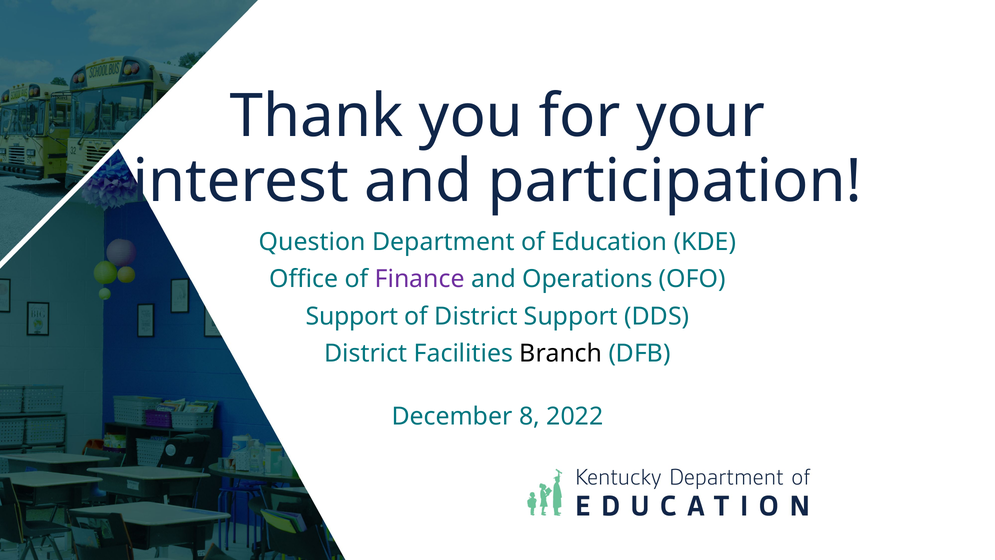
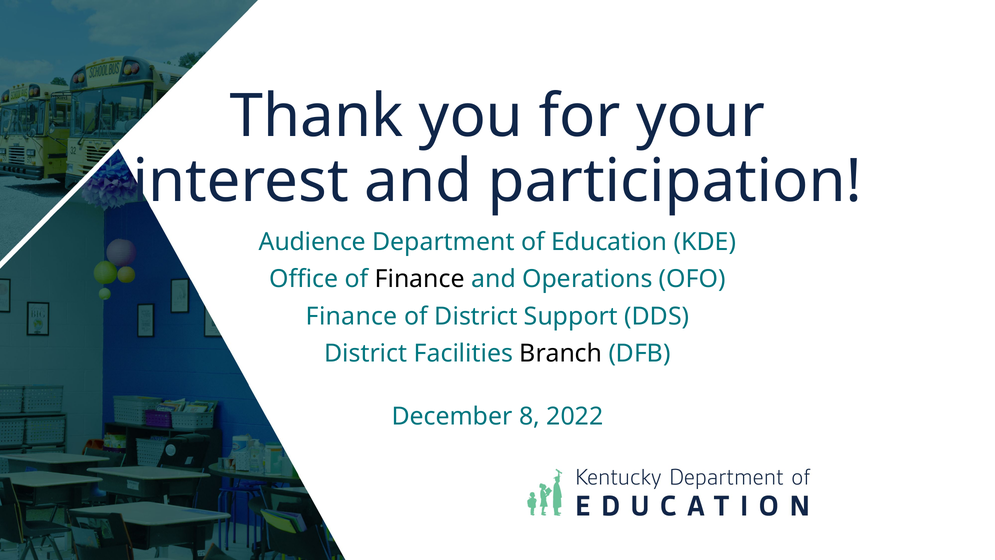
Question: Question -> Audience
Finance at (420, 279) colour: purple -> black
Support at (352, 316): Support -> Finance
